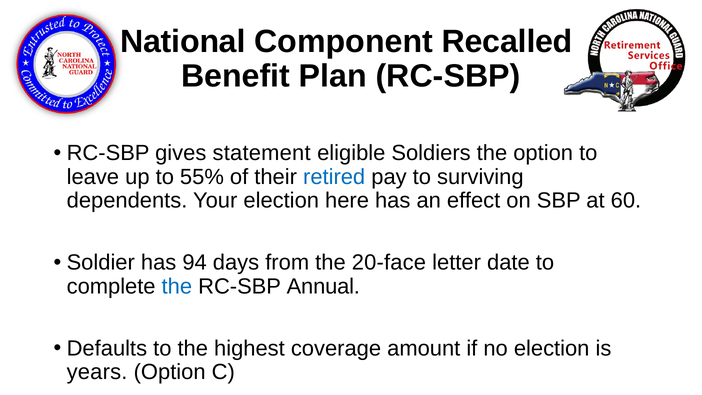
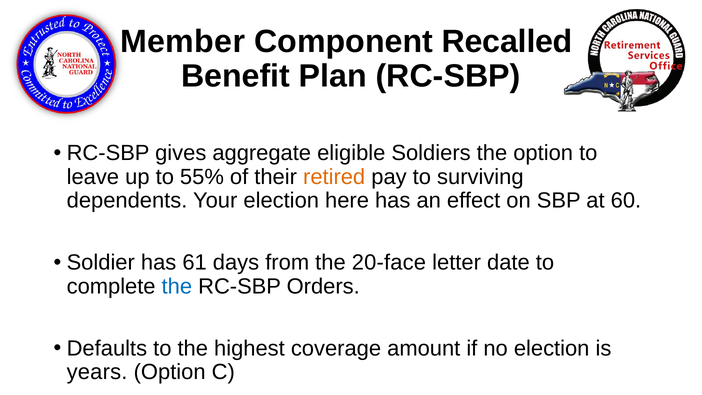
National: National -> Member
statement: statement -> aggregate
retired colour: blue -> orange
94: 94 -> 61
Annual: Annual -> Orders
